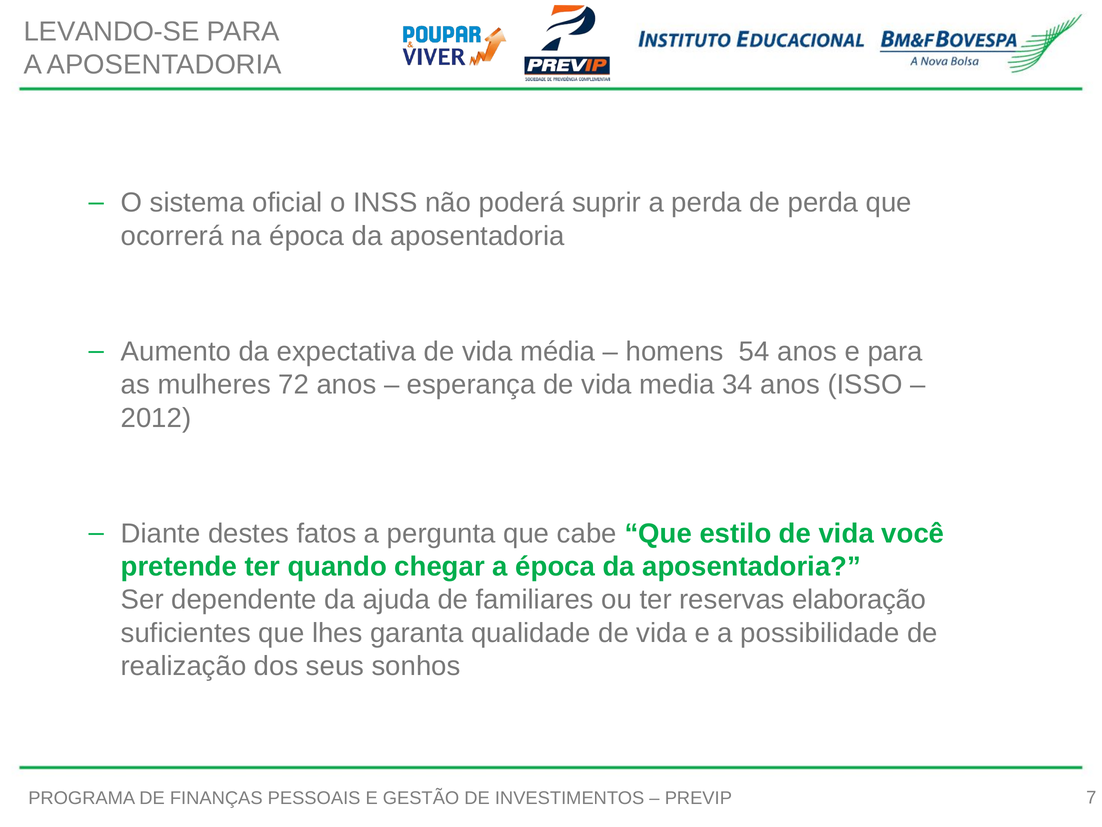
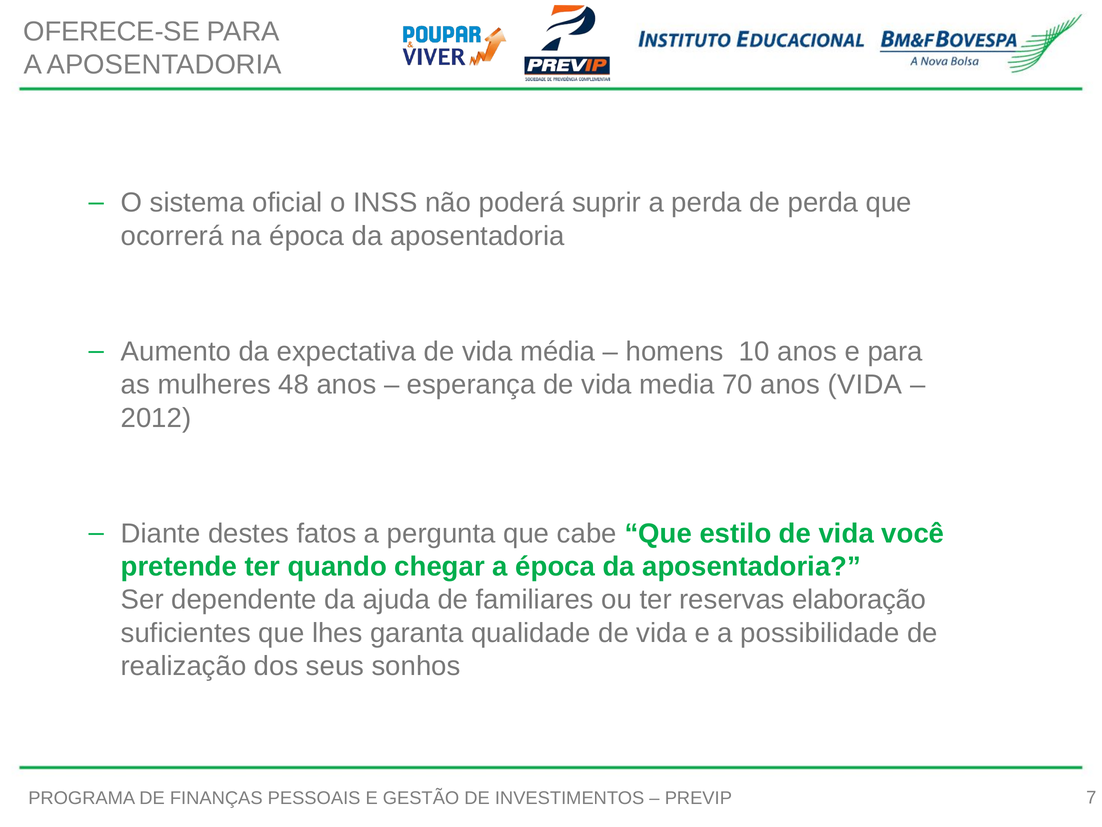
LEVANDO-SE: LEVANDO-SE -> OFERECE-SE
54: 54 -> 10
72: 72 -> 48
34: 34 -> 70
anos ISSO: ISSO -> VIDA
